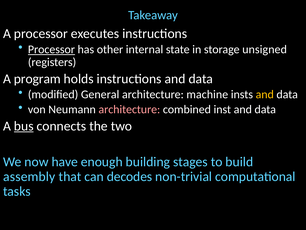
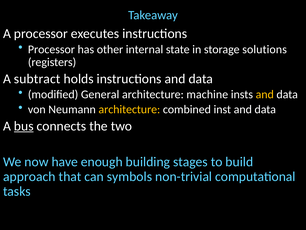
Processor at (51, 49) underline: present -> none
unsigned: unsigned -> solutions
program: program -> subtract
architecture at (129, 109) colour: pink -> yellow
assembly: assembly -> approach
decodes: decodes -> symbols
